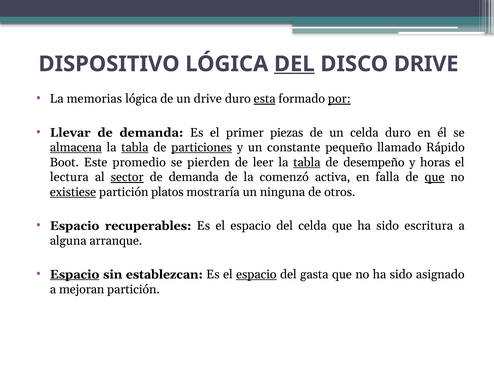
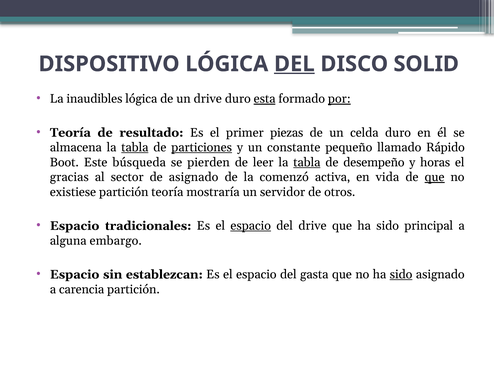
DISCO DRIVE: DRIVE -> SOLID
memorias: memorias -> inaudibles
Llevar at (70, 132): Llevar -> Teoría
demanda at (151, 132): demanda -> resultado
almacena underline: present -> none
promedio: promedio -> búsqueda
lectura: lectura -> gracias
sector underline: present -> none
demanda at (194, 177): demanda -> asignado
falla: falla -> vida
existiese underline: present -> none
partición platos: platos -> teoría
ninguna: ninguna -> servidor
recuperables: recuperables -> tradicionales
espacio at (251, 225) underline: none -> present
del celda: celda -> drive
escritura: escritura -> principal
arranque: arranque -> embargo
Espacio at (75, 274) underline: present -> none
espacio at (256, 274) underline: present -> none
sido at (401, 274) underline: none -> present
mejoran: mejoran -> carencia
